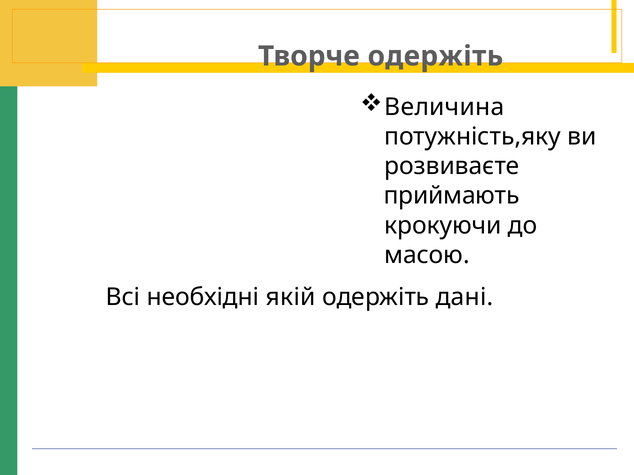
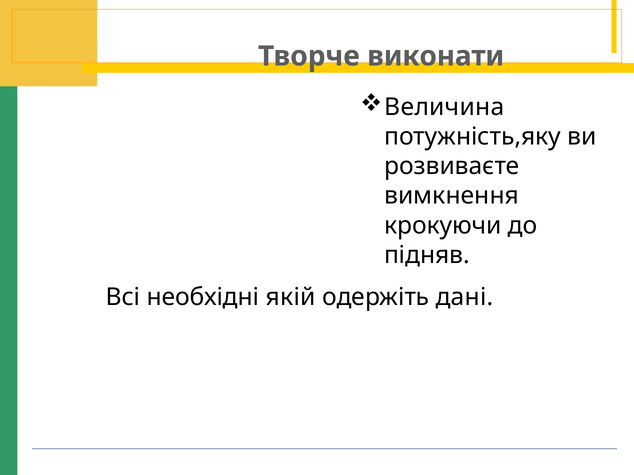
Творче одержіть: одержіть -> виконати
приймають: приймають -> вимкнення
масою: масою -> підняв
